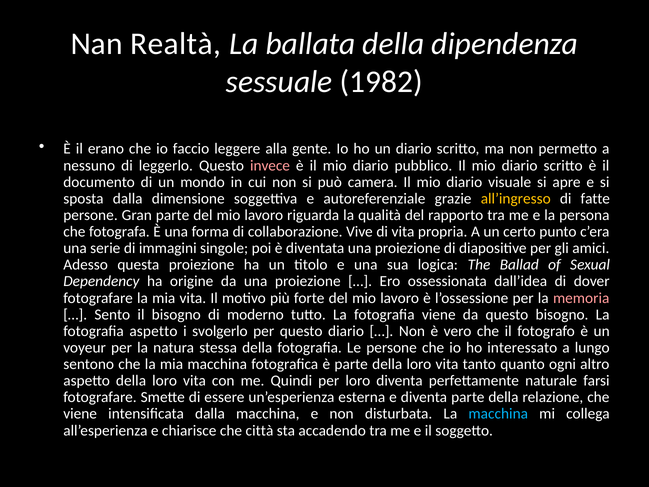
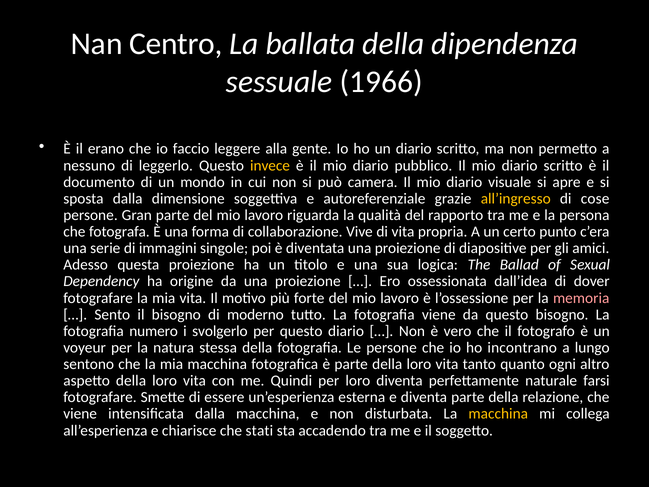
Realtà: Realtà -> Centro
1982: 1982 -> 1966
invece colour: pink -> yellow
fatte: fatte -> cose
fotografia aspetto: aspetto -> numero
interessato: interessato -> incontrano
macchina at (498, 414) colour: light blue -> yellow
città: città -> stati
